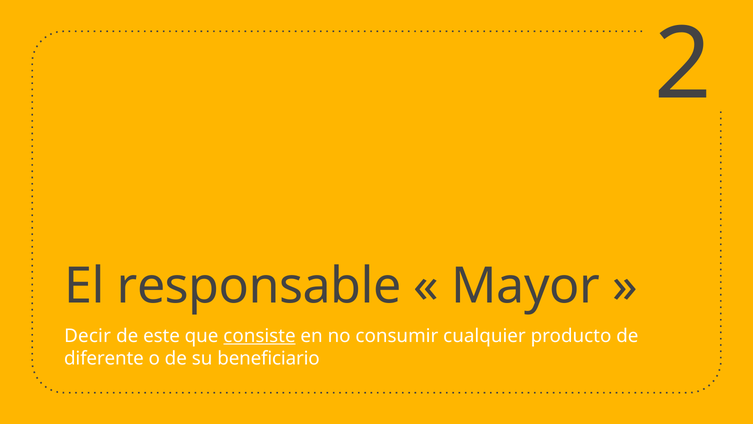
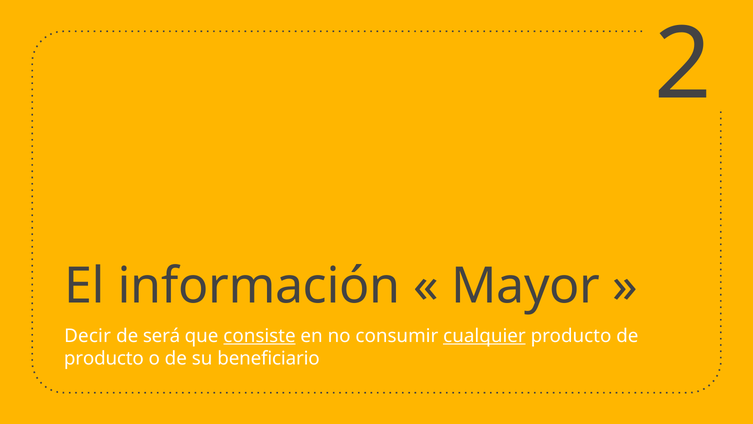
responsable: responsable -> información
este: este -> será
cualquier underline: none -> present
diferente at (104, 358): diferente -> producto
